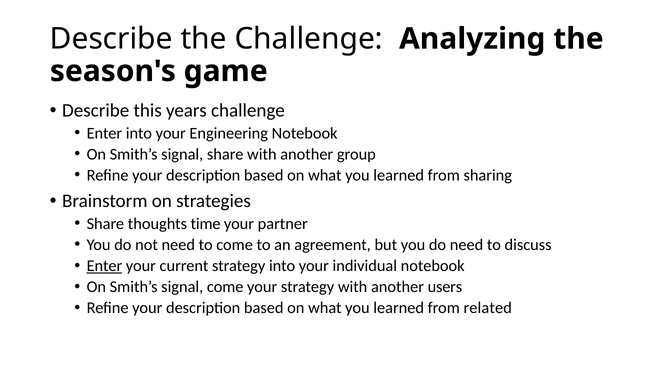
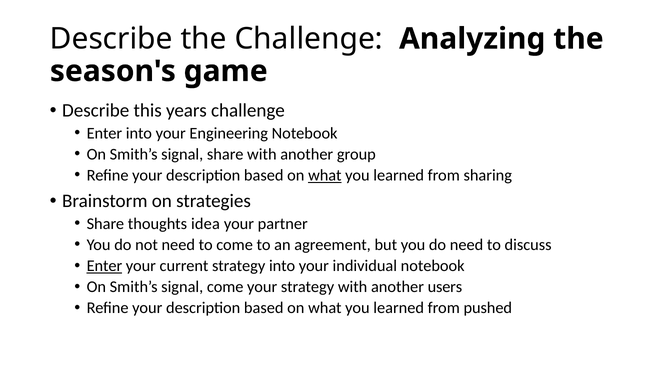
what at (325, 175) underline: none -> present
time: time -> idea
related: related -> pushed
